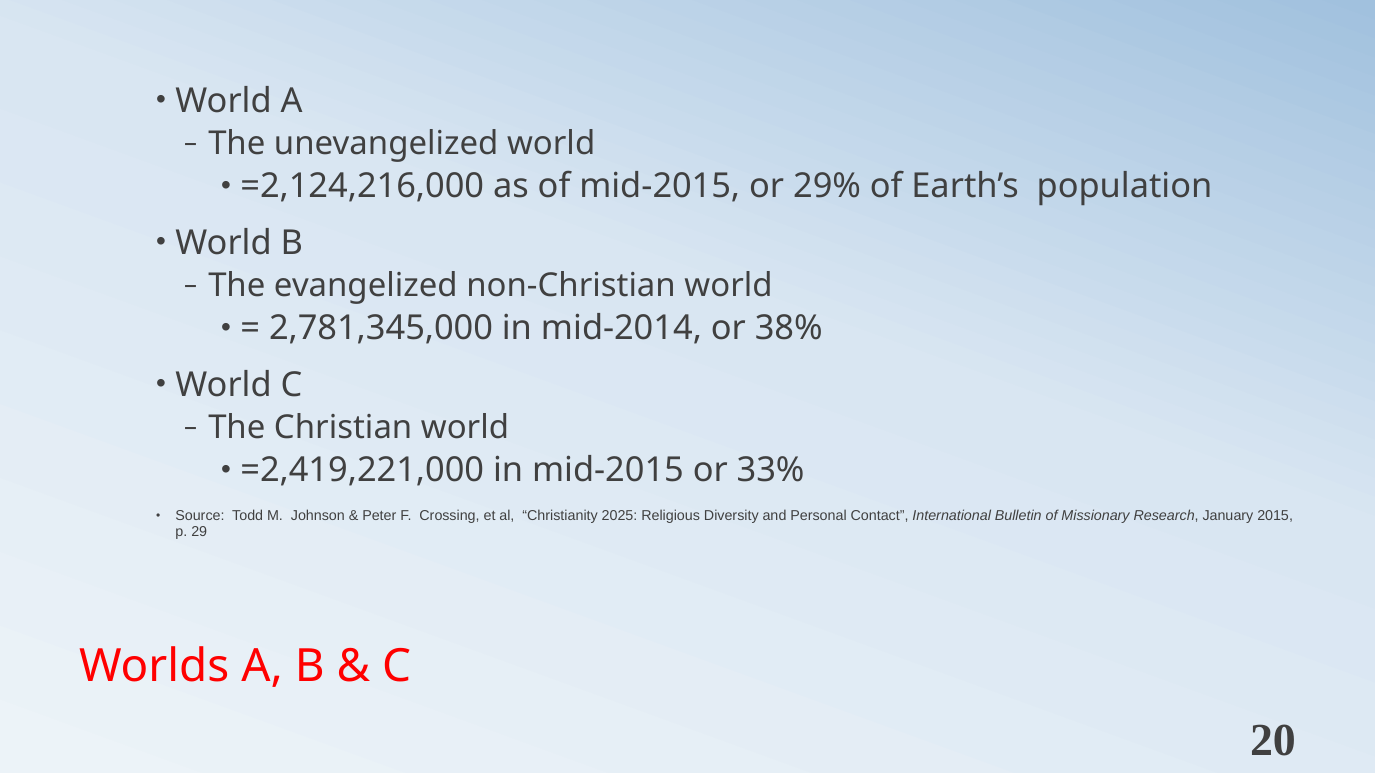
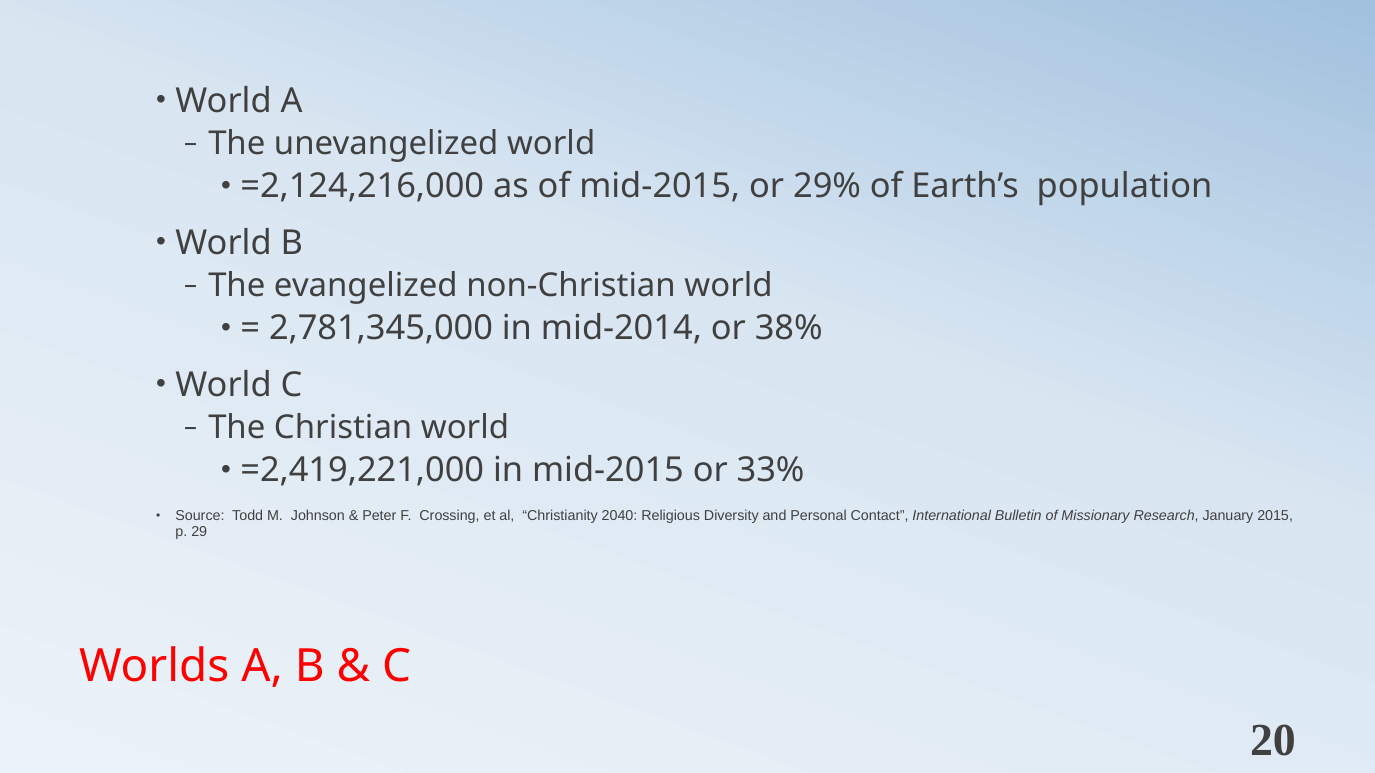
2025: 2025 -> 2040
